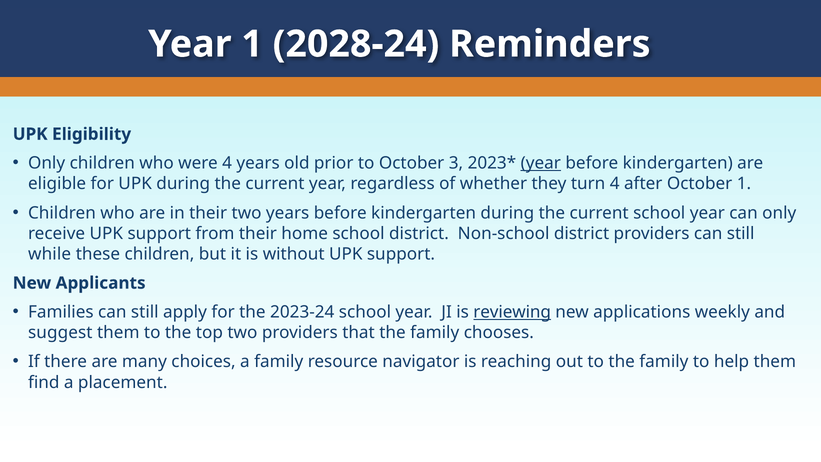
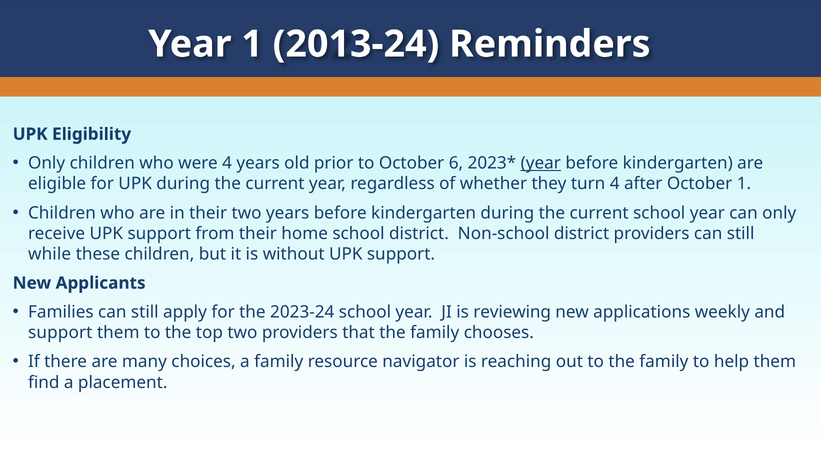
2028-24: 2028-24 -> 2013-24
3: 3 -> 6
reviewing underline: present -> none
suggest at (60, 333): suggest -> support
